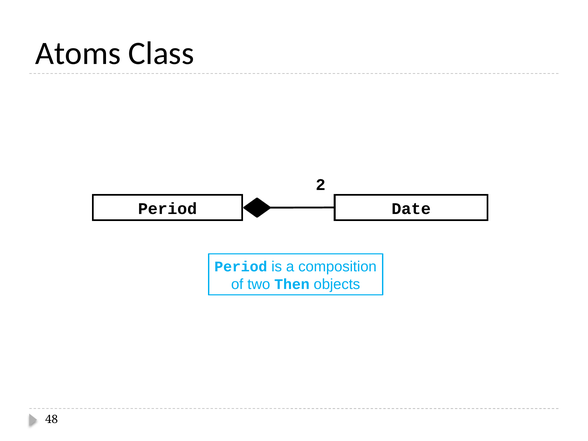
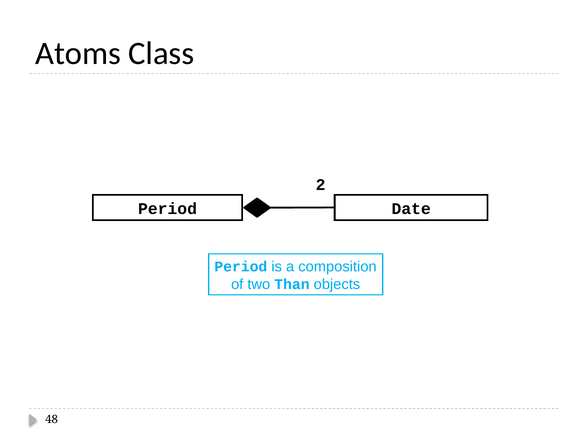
Then: Then -> Than
